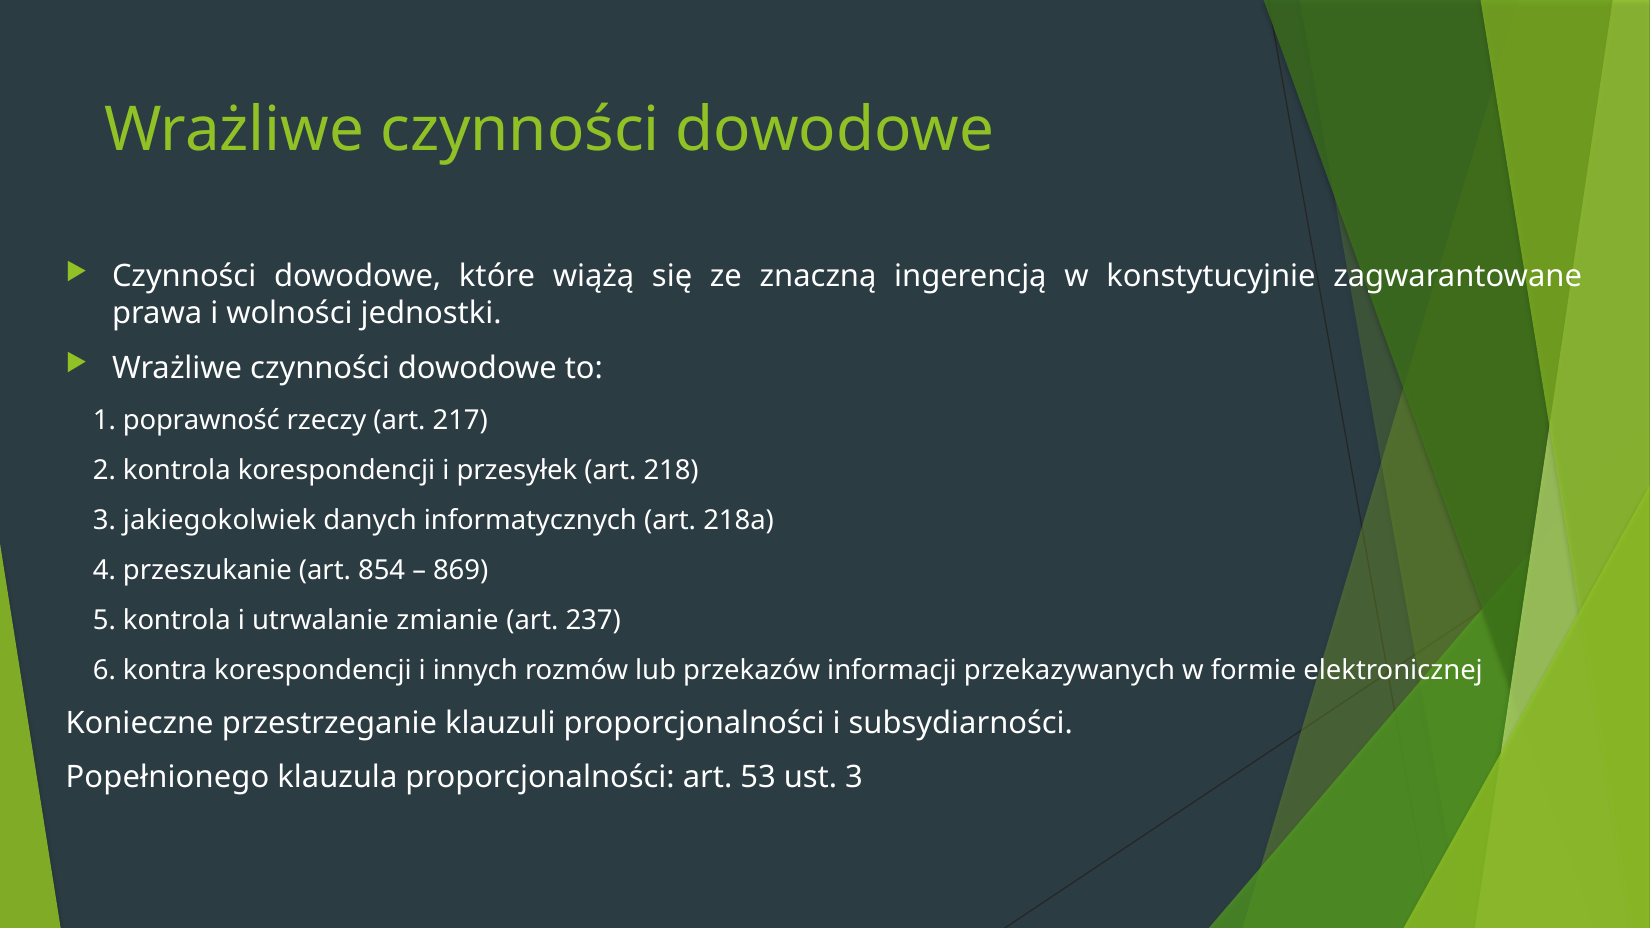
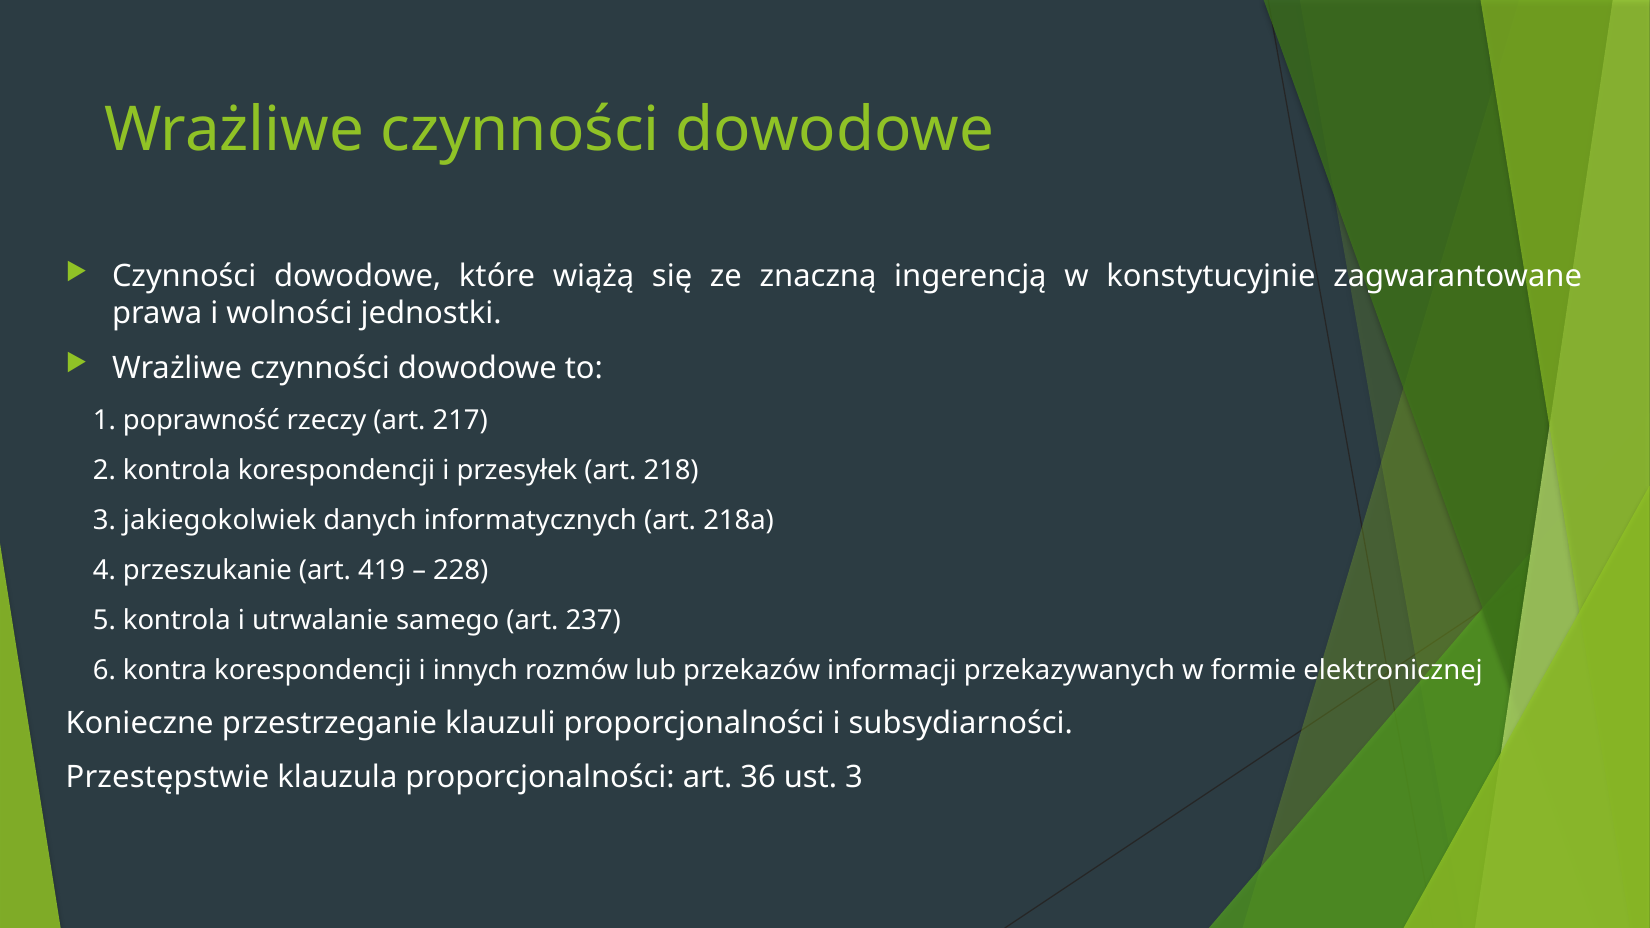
854: 854 -> 419
869: 869 -> 228
zmianie: zmianie -> samego
Popełnionego: Popełnionego -> Przestępstwie
53: 53 -> 36
